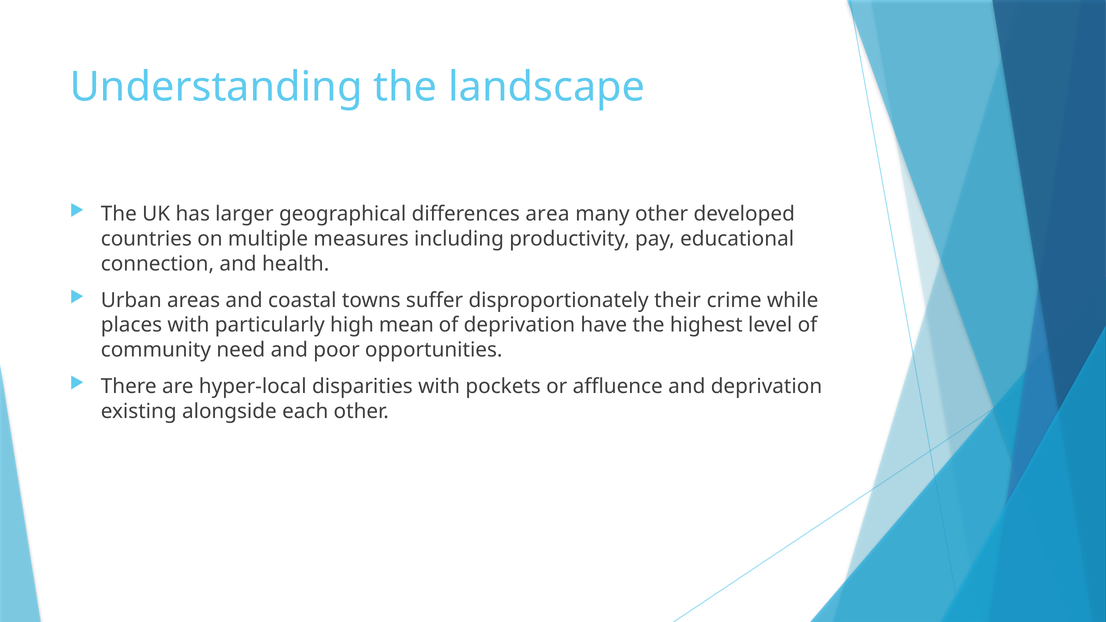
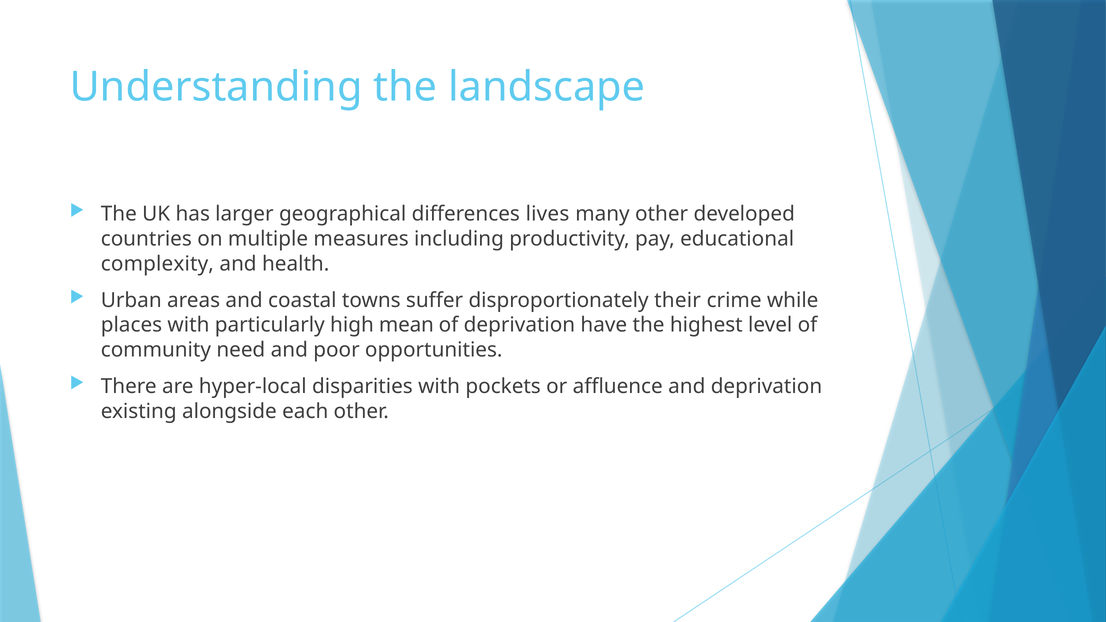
area: area -> lives
connection: connection -> complexity
